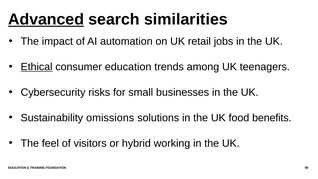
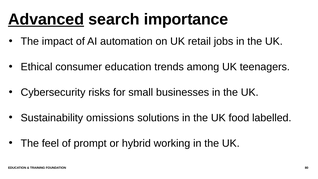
similarities: similarities -> importance
Ethical underline: present -> none
benefits: benefits -> labelled
visitors: visitors -> prompt
